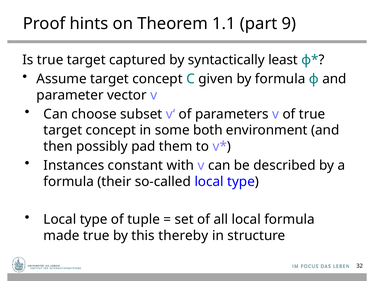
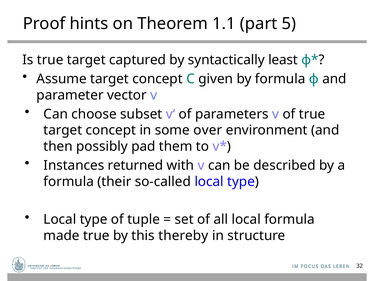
9: 9 -> 5
both: both -> over
constant: constant -> returned
